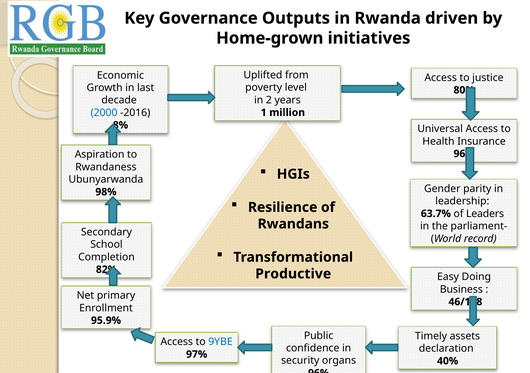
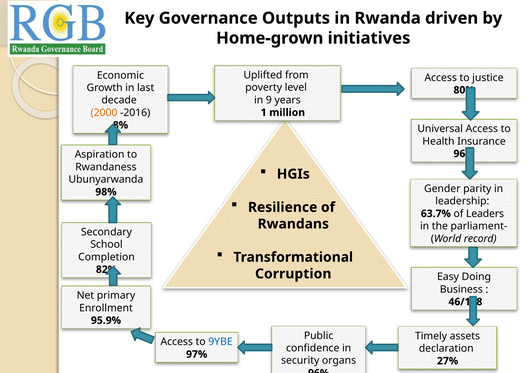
2: 2 -> 9
2000 colour: blue -> orange
Productive: Productive -> Corruption
40%: 40% -> 27%
